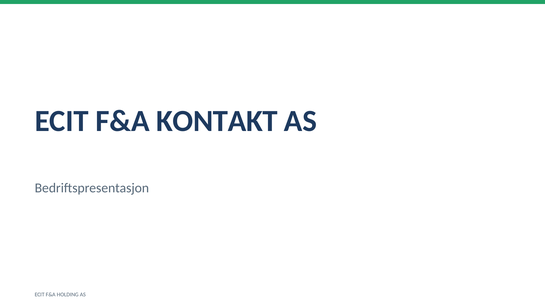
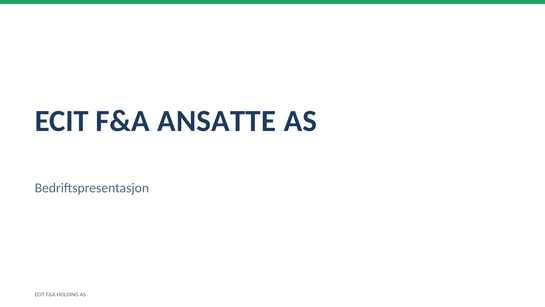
KONTAKT: KONTAKT -> ANSATTE
